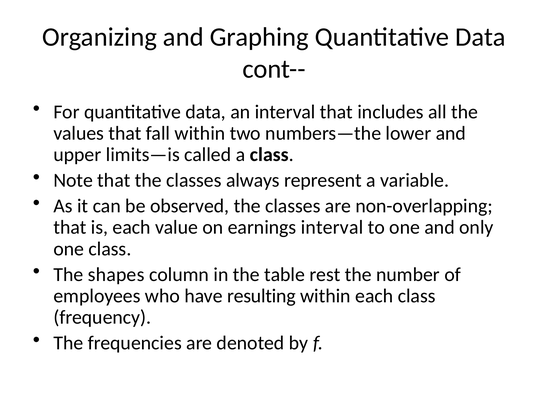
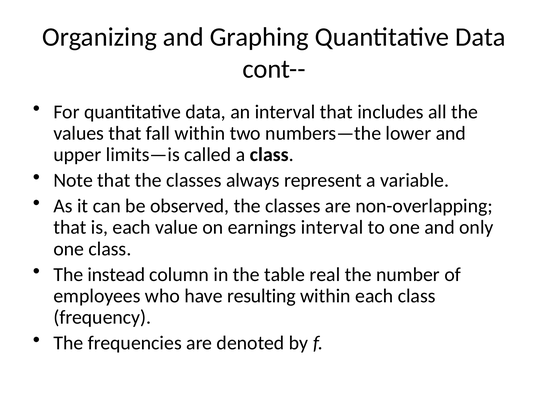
shapes: shapes -> instead
rest: rest -> real
